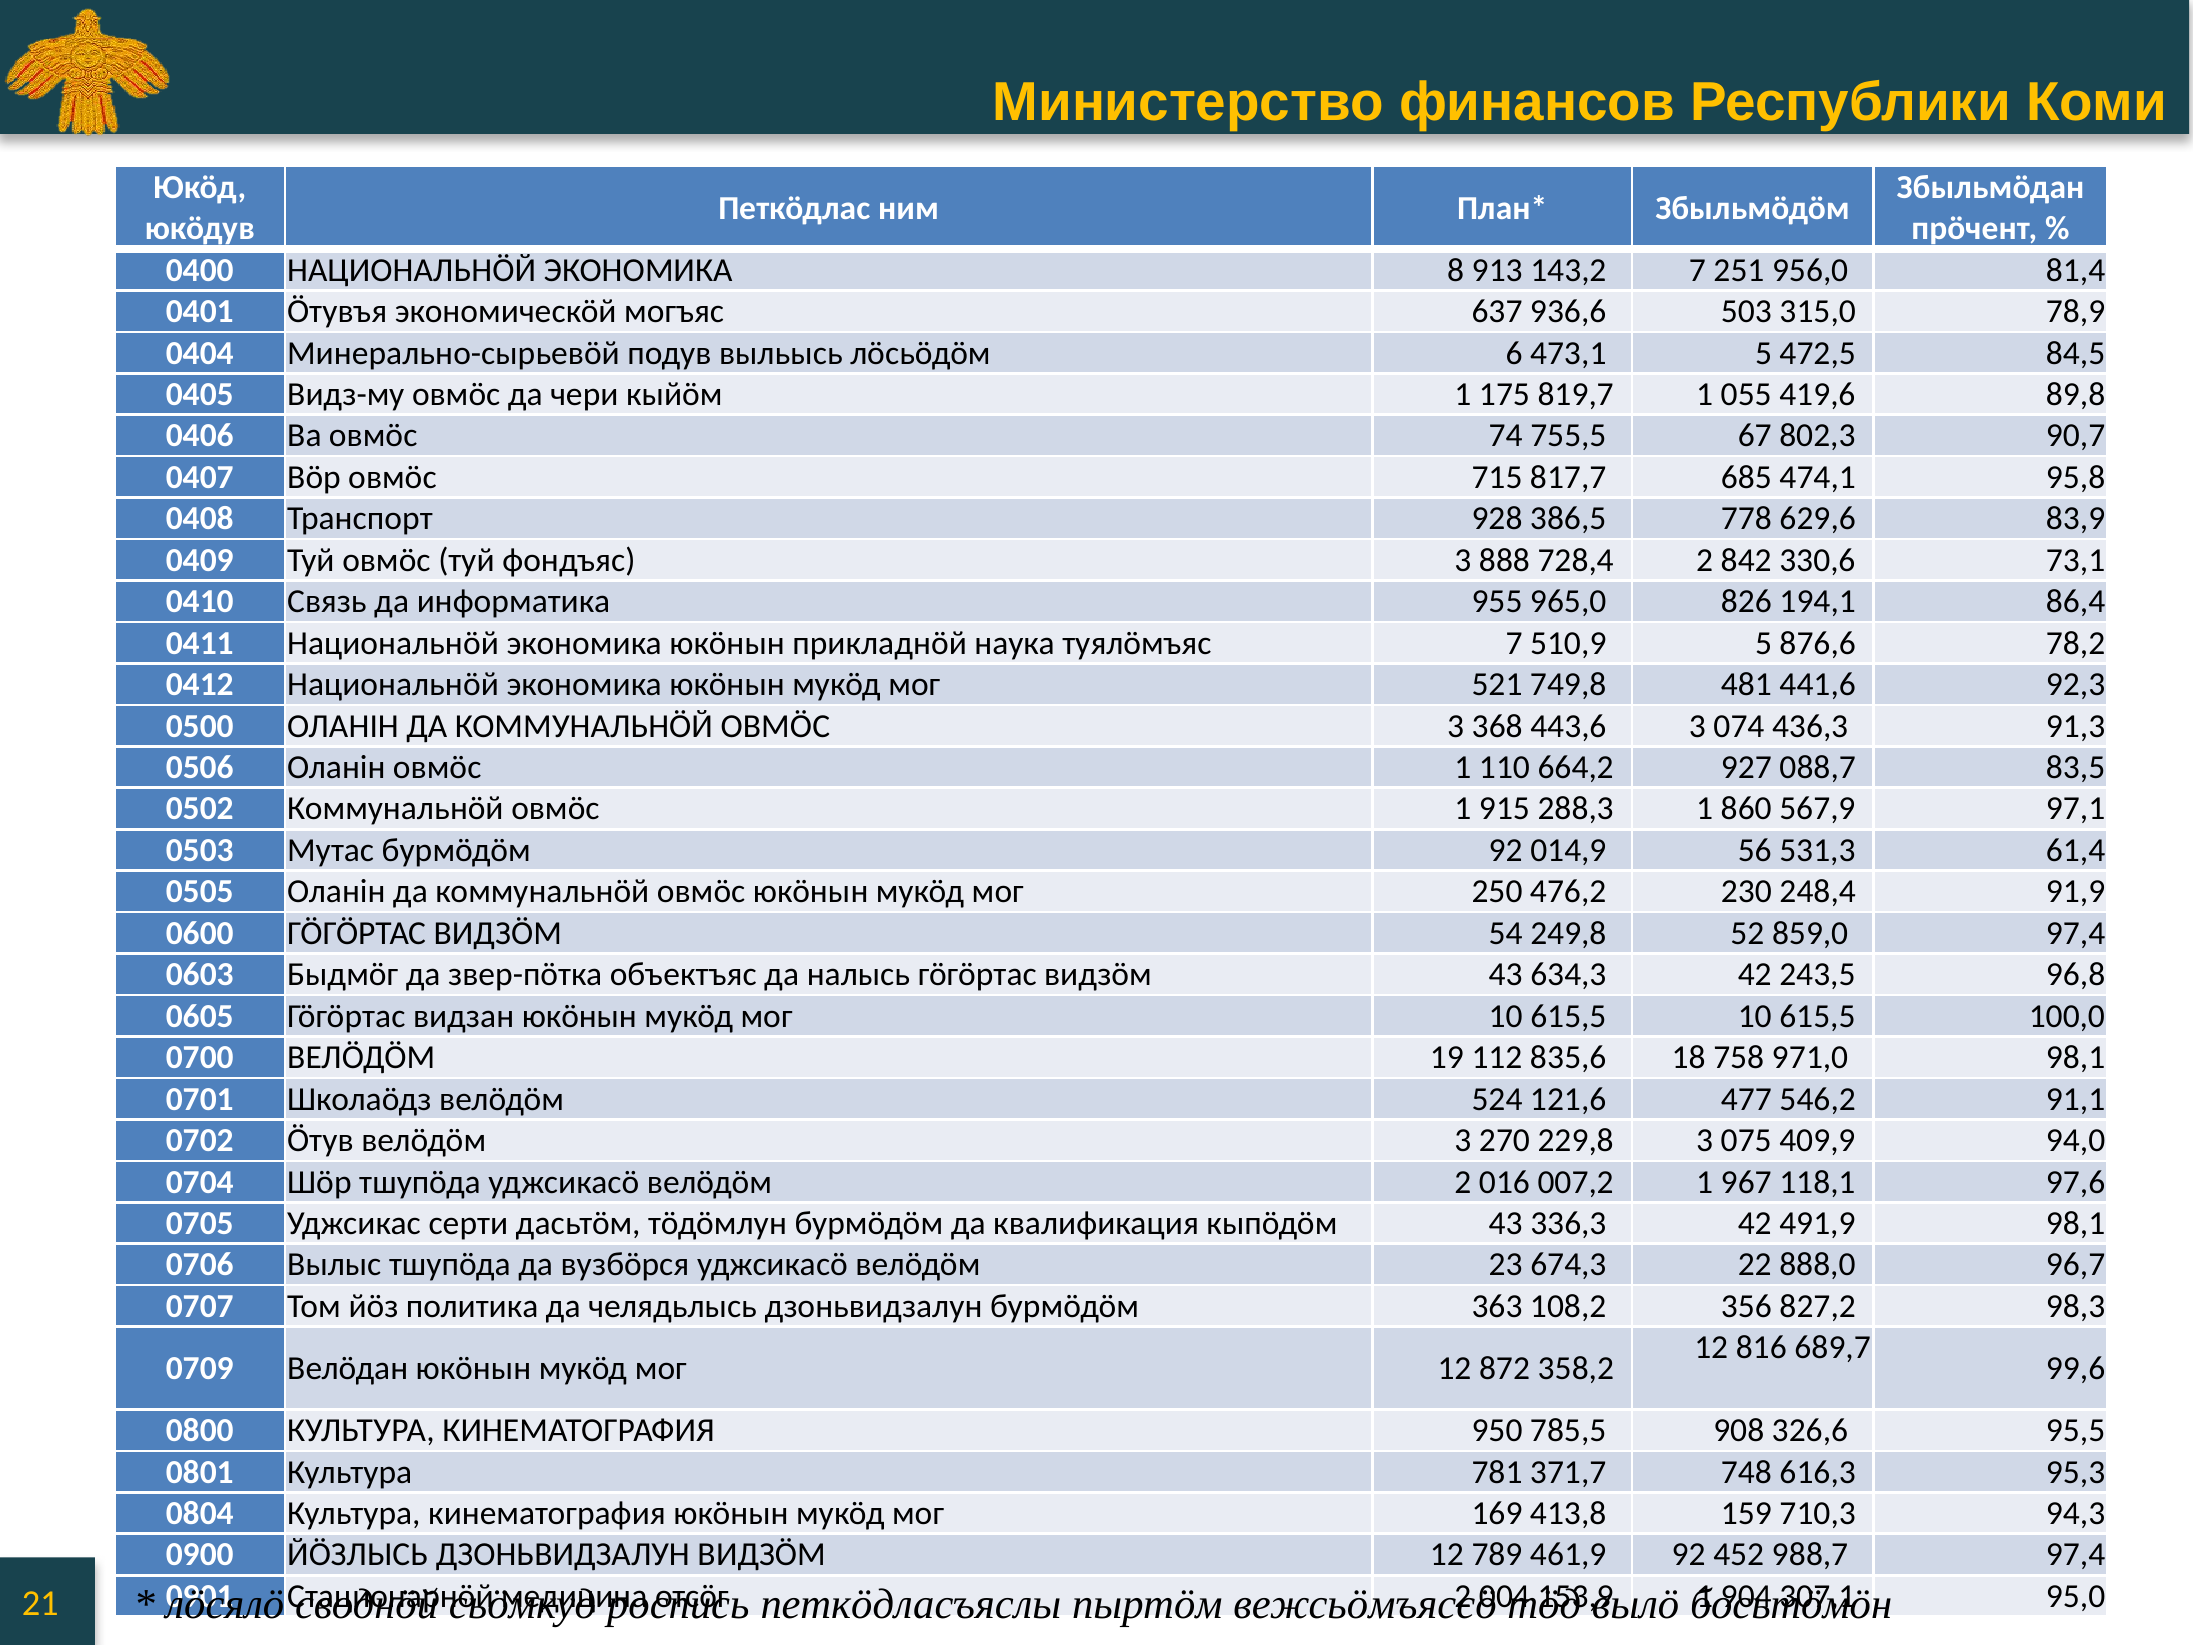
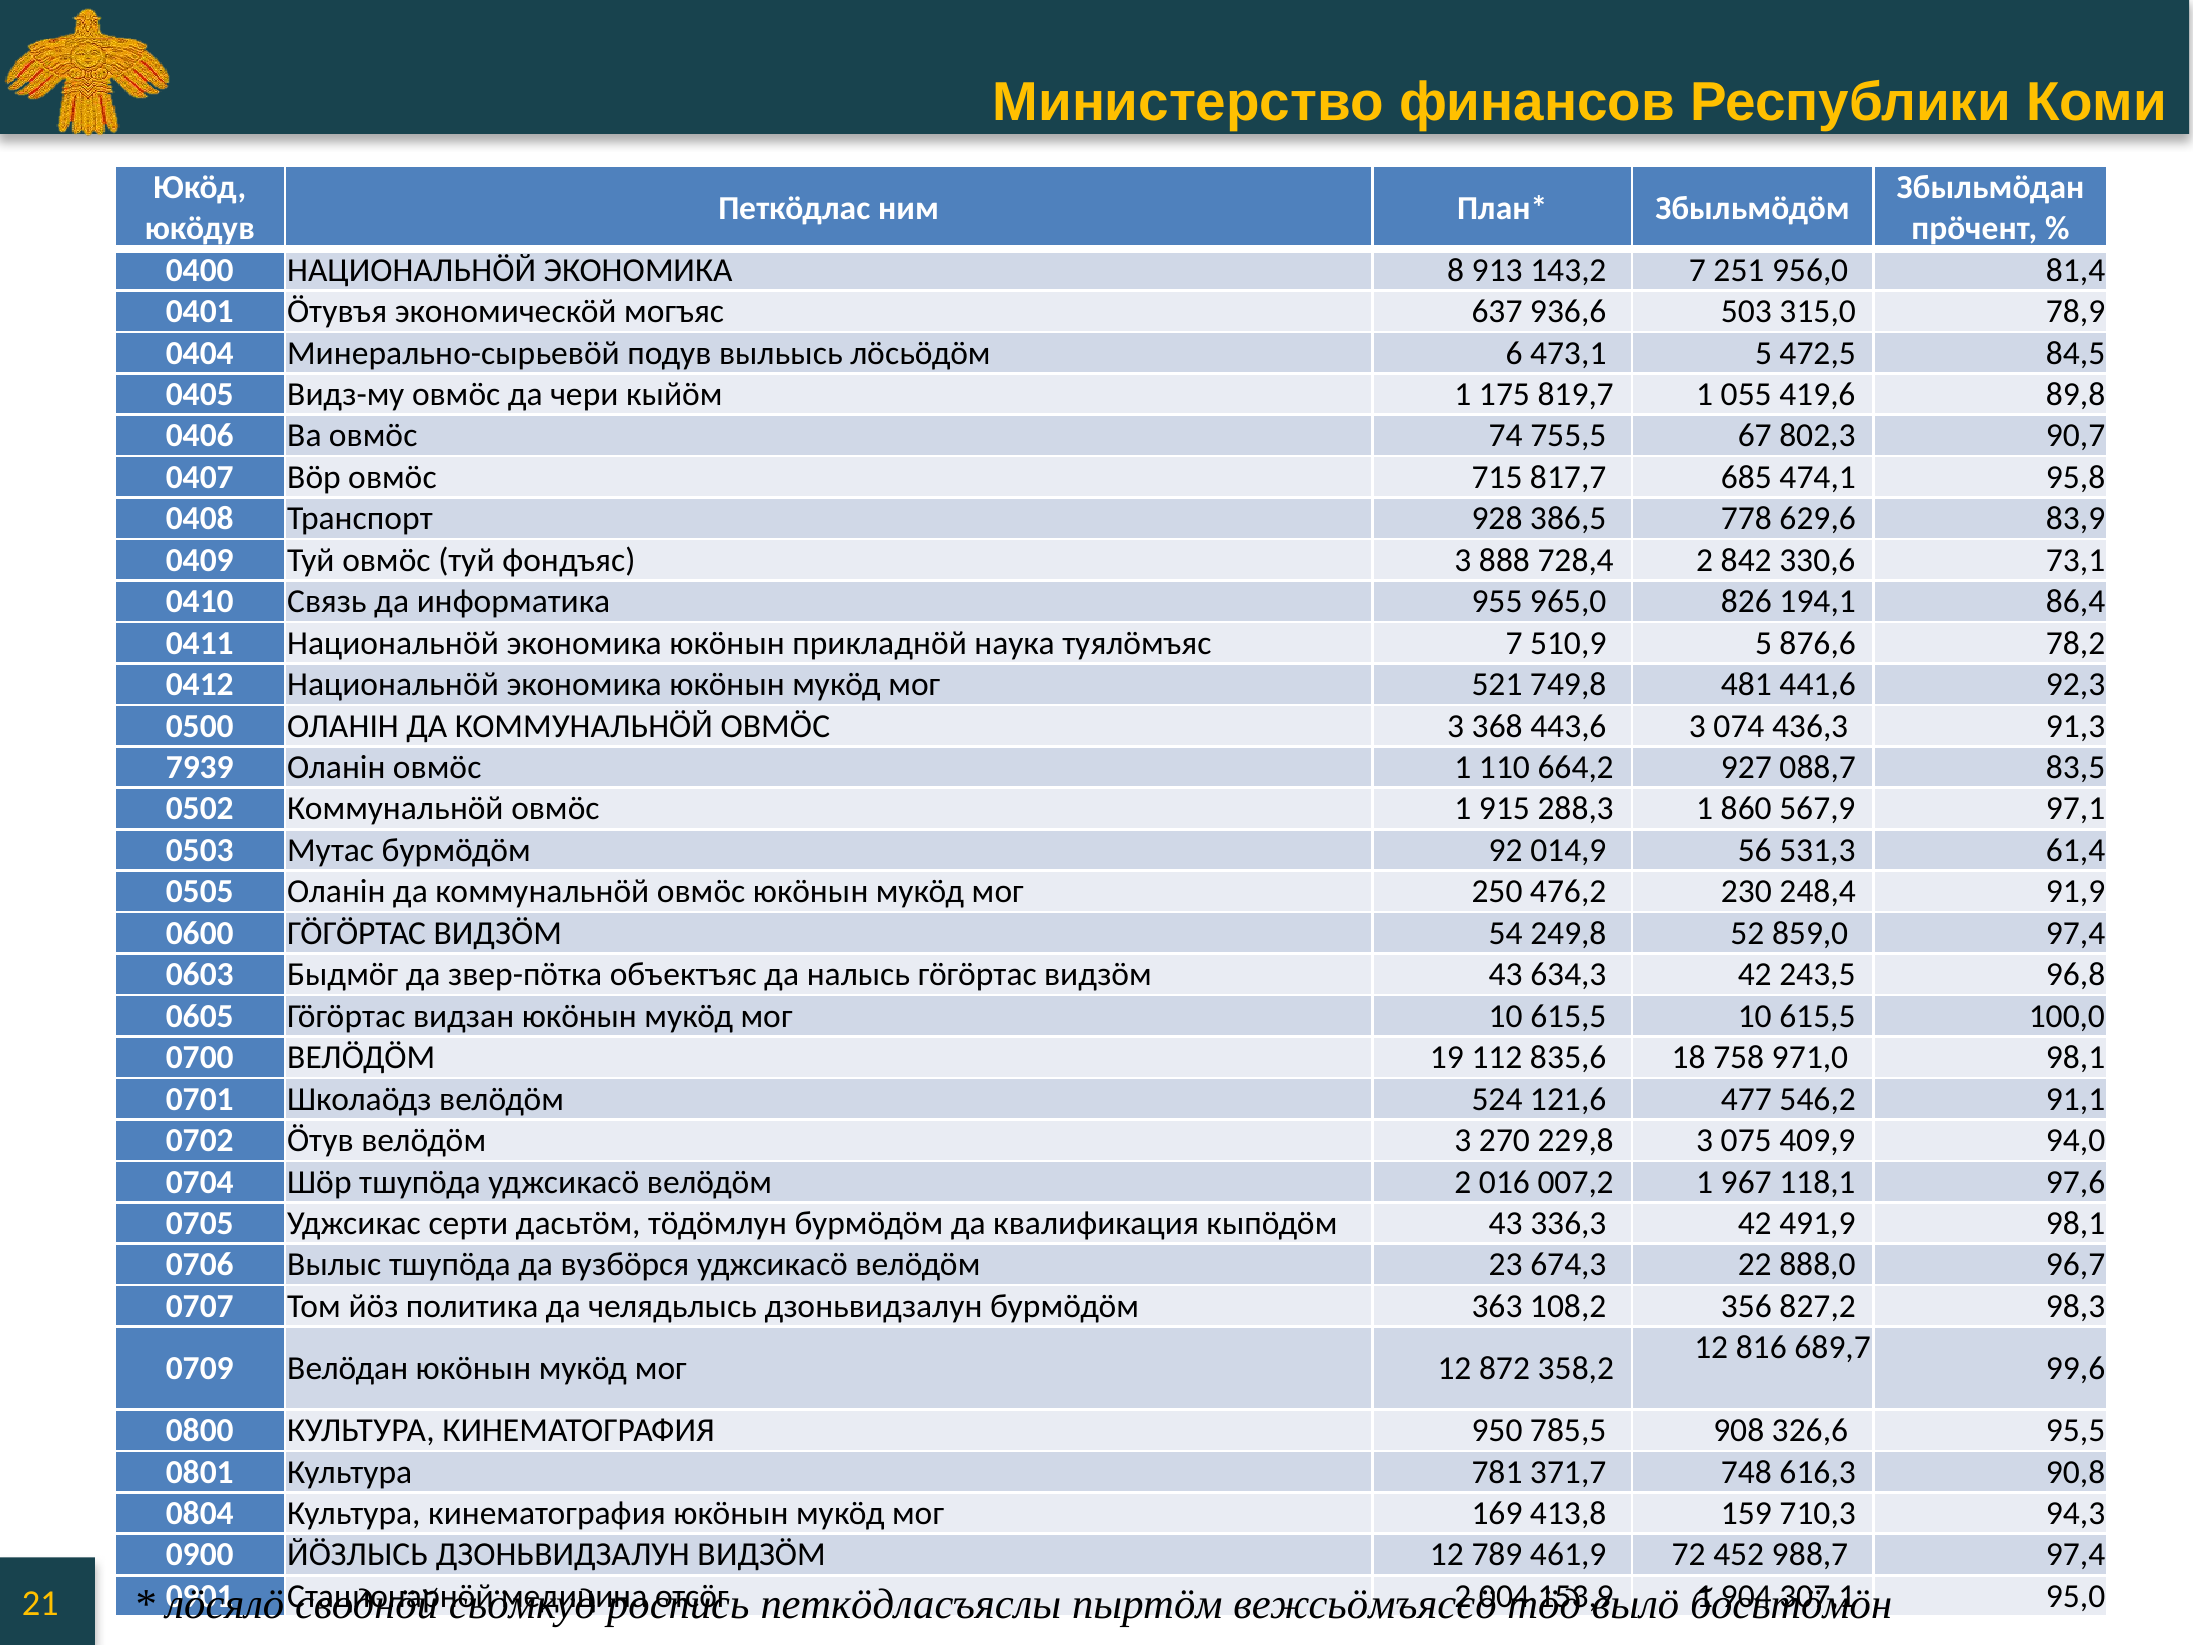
0506: 0506 -> 7939
95,3: 95,3 -> 90,8
461,9 92: 92 -> 72
